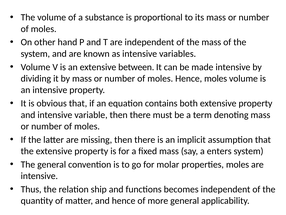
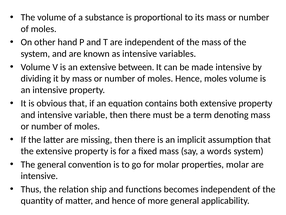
enters: enters -> words
properties moles: moles -> molar
